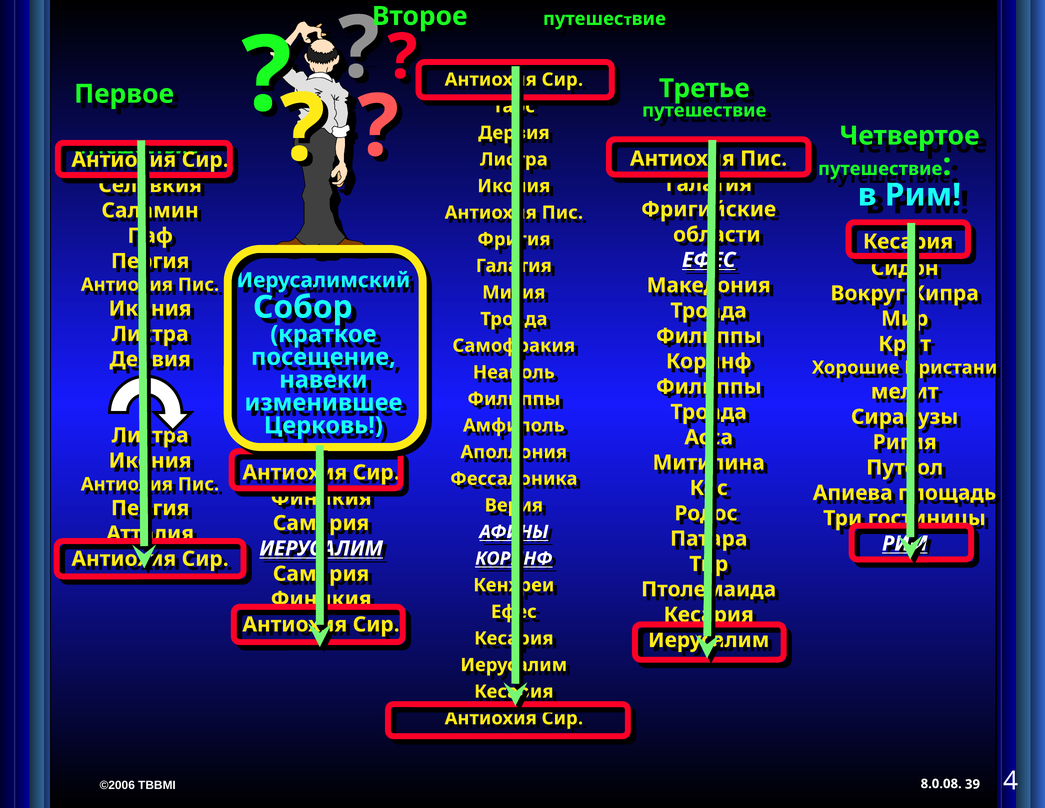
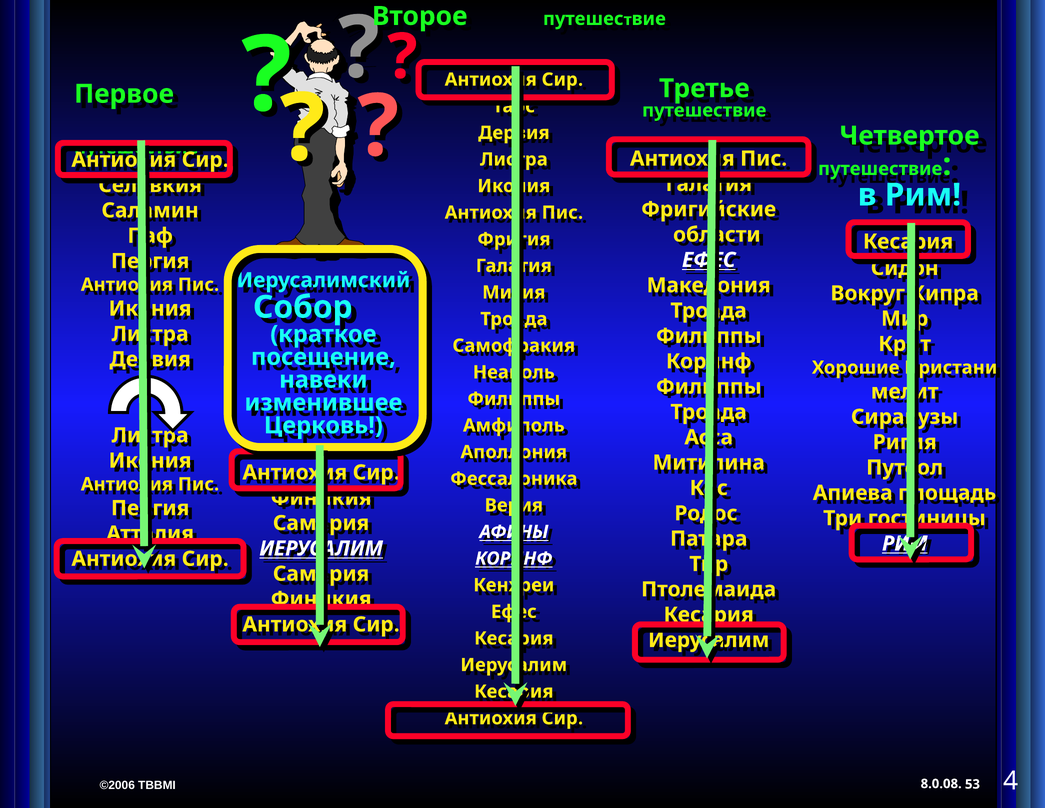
39: 39 -> 53
